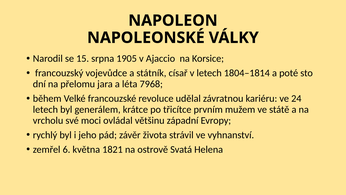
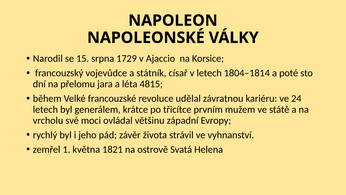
1905: 1905 -> 1729
7968: 7968 -> 4815
6: 6 -> 1
